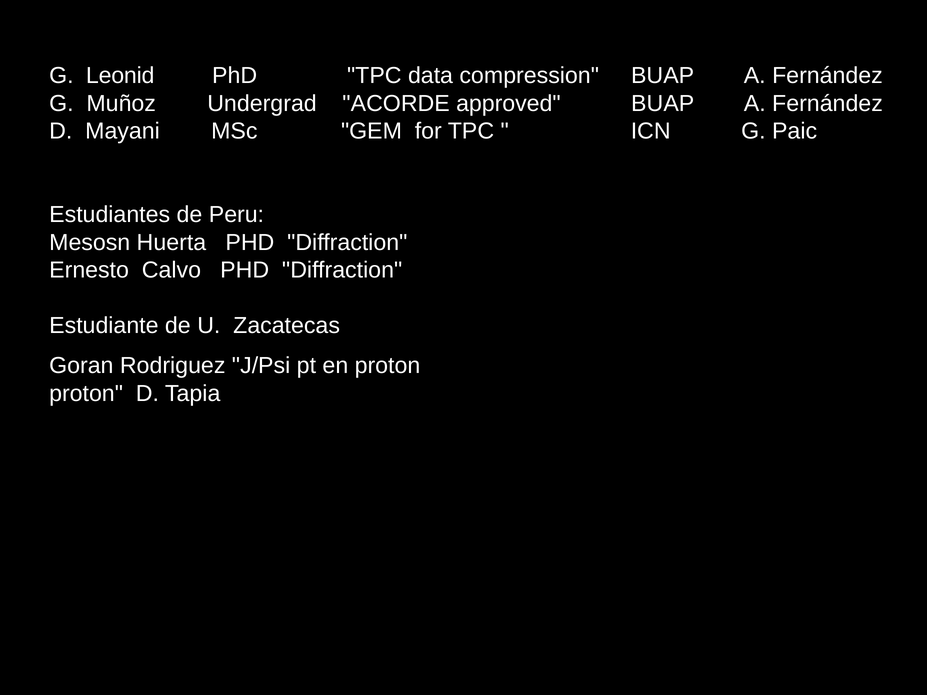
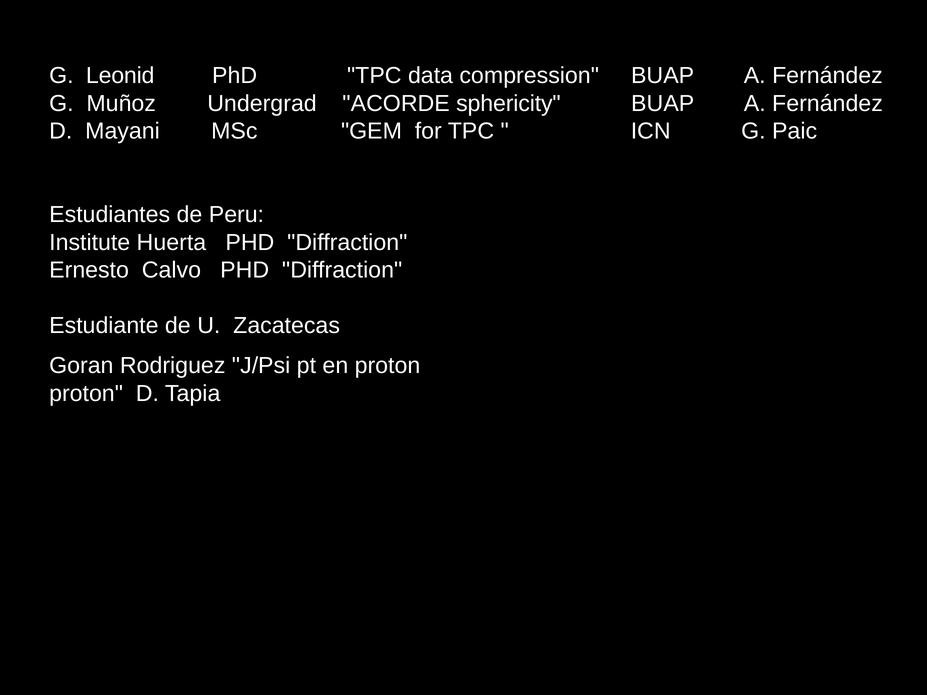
approved: approved -> sphericity
Mesosn: Mesosn -> Institute
